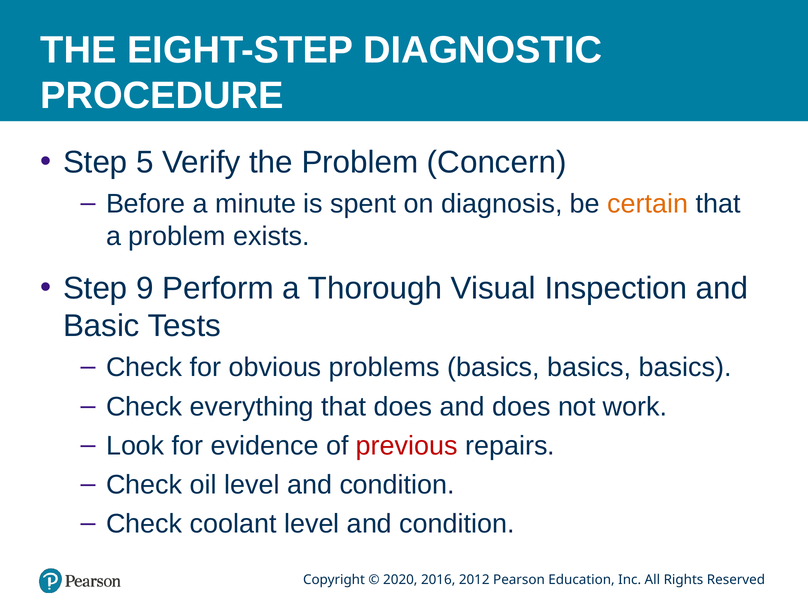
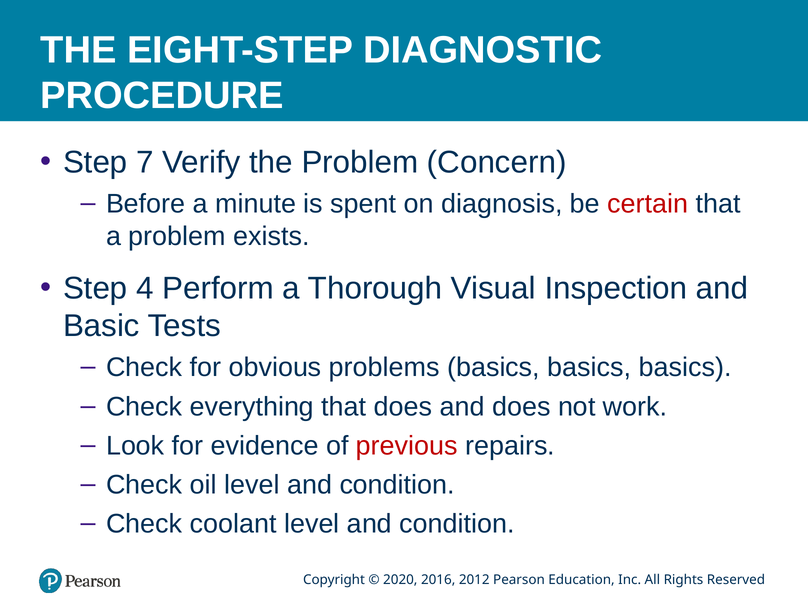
5: 5 -> 7
certain colour: orange -> red
9: 9 -> 4
